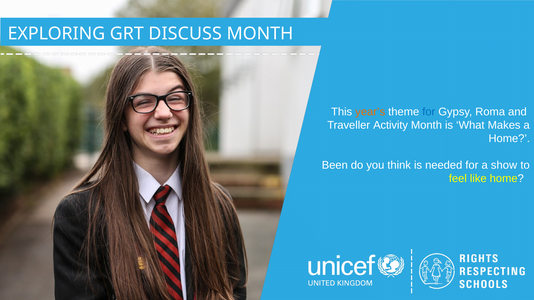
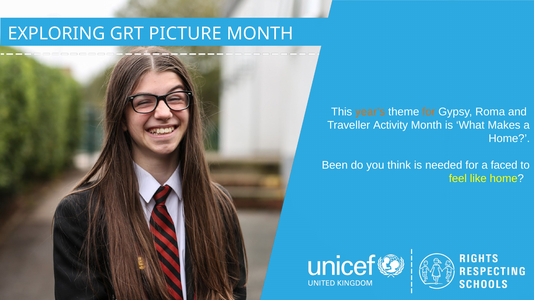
DISCUSS: DISCUSS -> PICTURE
for at (429, 112) colour: blue -> orange
show: show -> faced
